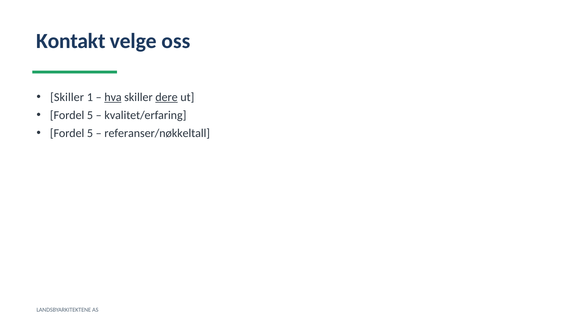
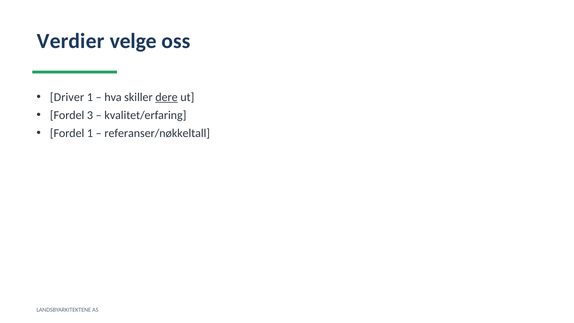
Kontakt: Kontakt -> Verdier
Skiller at (67, 97): Skiller -> Driver
hva underline: present -> none
5 at (90, 115): 5 -> 3
5 at (90, 133): 5 -> 1
